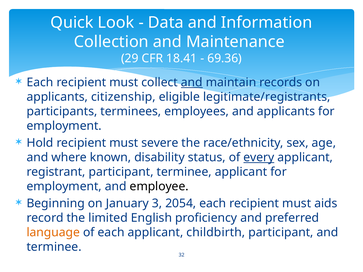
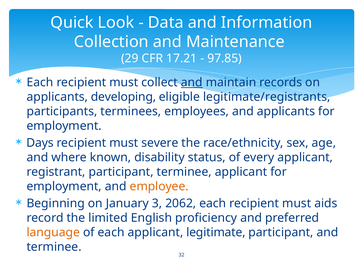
18.41: 18.41 -> 17.21
69.36: 69.36 -> 97.85
citizenship: citizenship -> developing
Hold: Hold -> Days
every underline: present -> none
employee colour: black -> orange
2054: 2054 -> 2062
childbirth: childbirth -> legitimate
